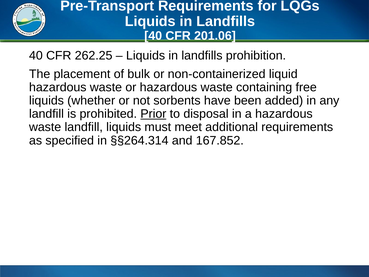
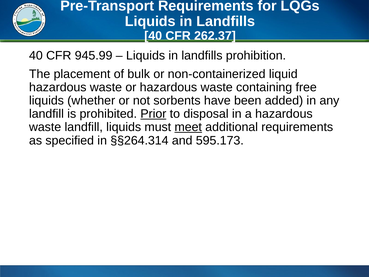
201.06: 201.06 -> 262.37
262.25: 262.25 -> 945.99
meet underline: none -> present
167.852: 167.852 -> 595.173
